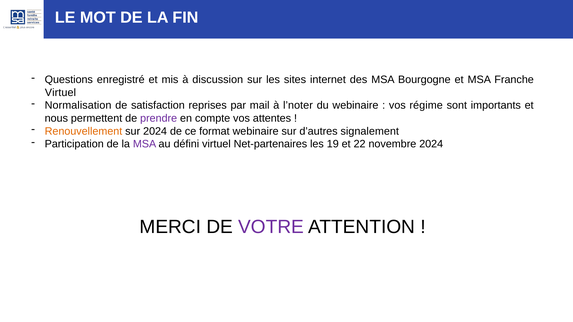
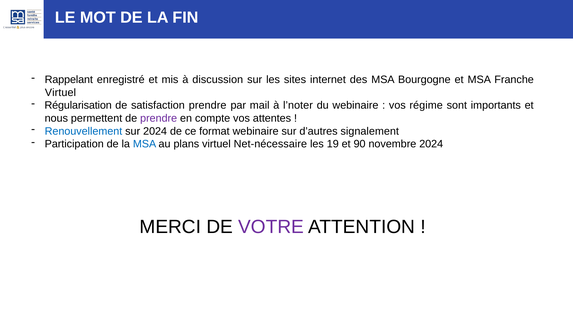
Questions: Questions -> Rappelant
Normalisation: Normalisation -> Régularisation
satisfaction reprises: reprises -> prendre
Renouvellement colour: orange -> blue
MSA at (145, 144) colour: purple -> blue
défini: défini -> plans
Net-partenaires: Net-partenaires -> Net-nécessaire
22: 22 -> 90
